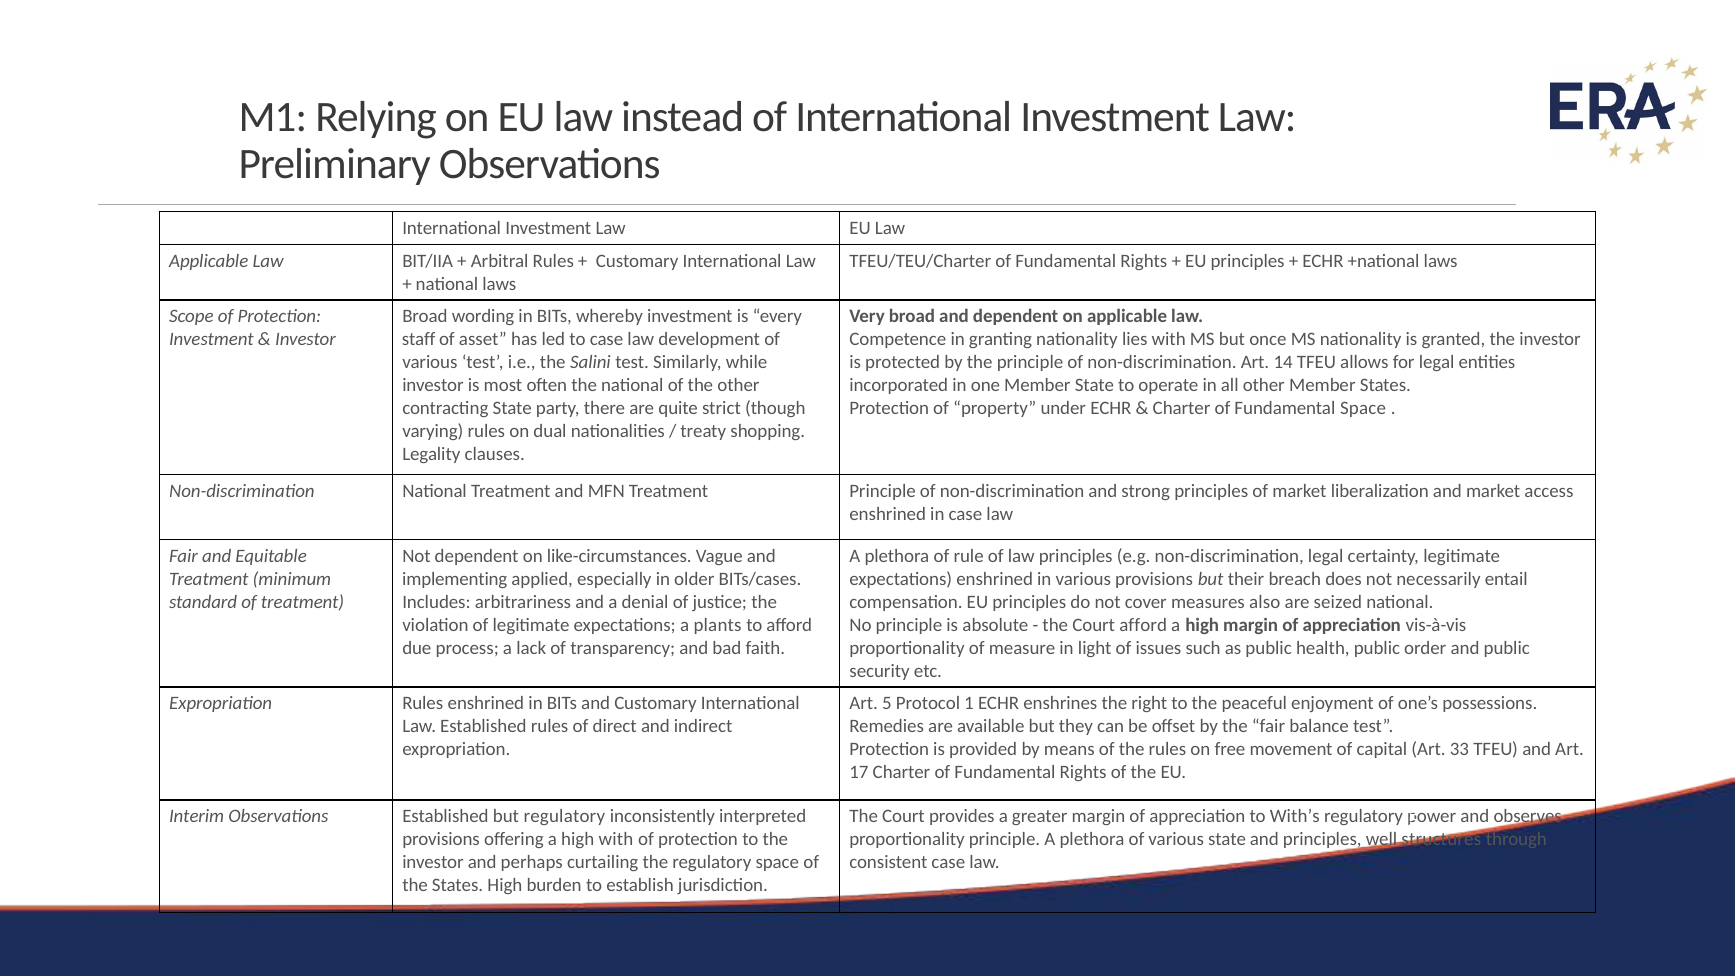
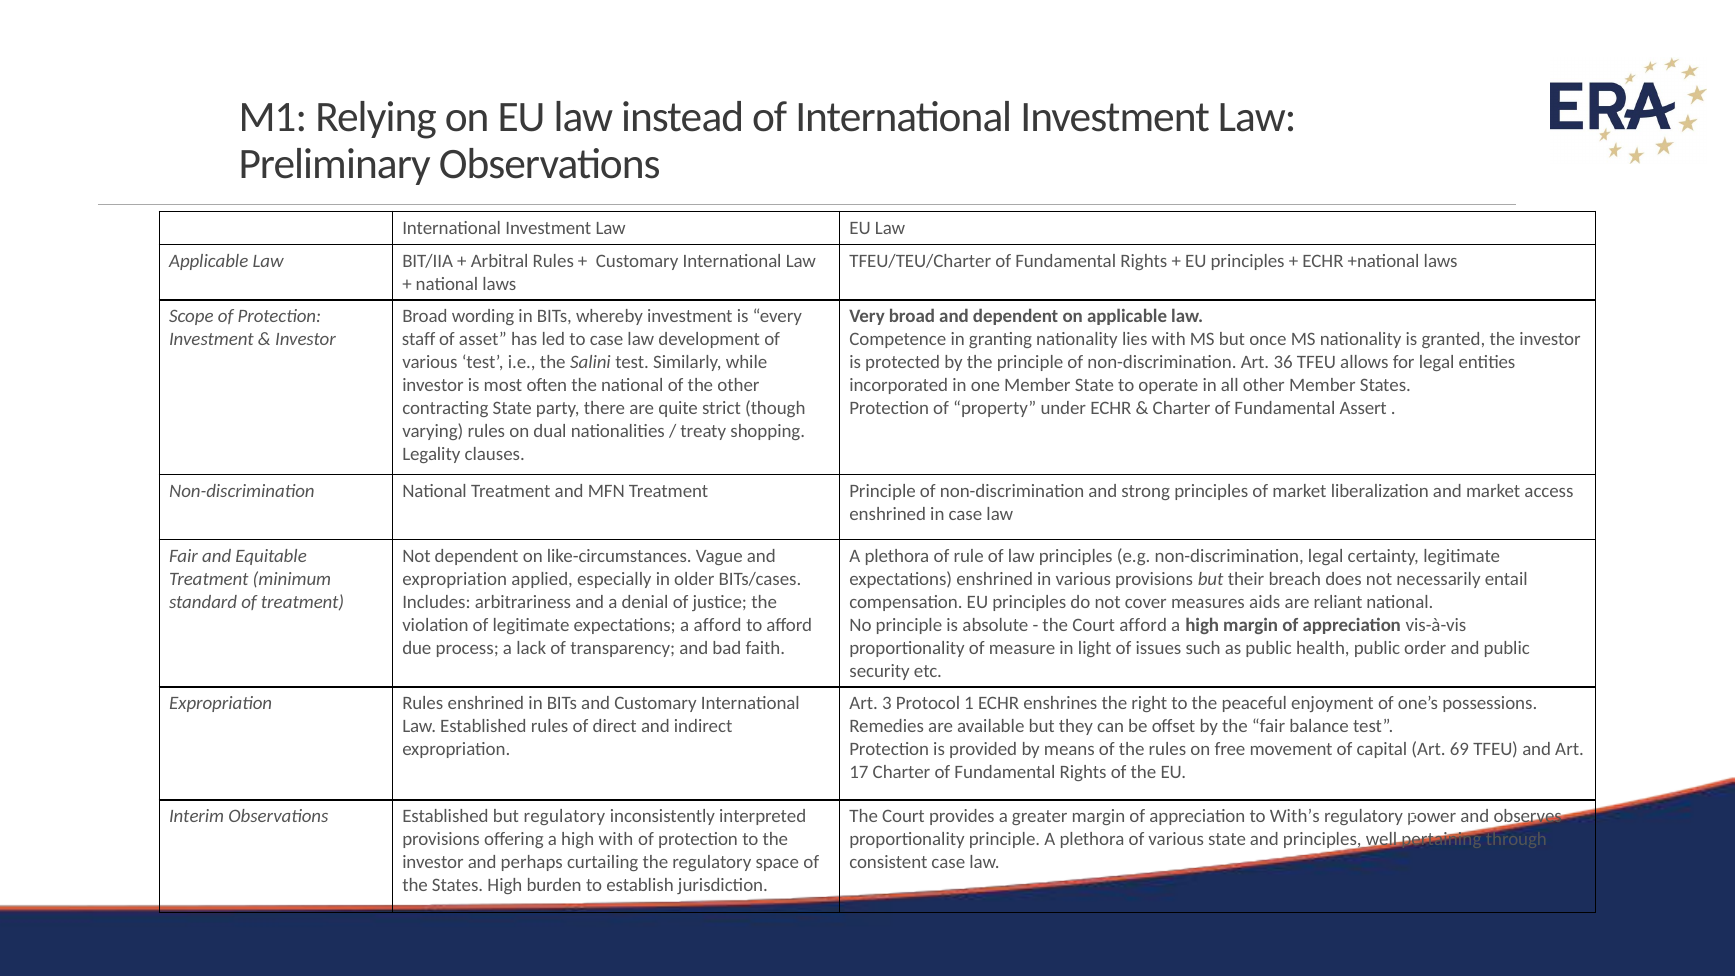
14: 14 -> 36
Fundamental Space: Space -> Assert
implementing at (455, 579): implementing -> expropriation
also: also -> aids
seized: seized -> reliant
a plants: plants -> afford
Art 5: 5 -> 3
33: 33 -> 69
structures: structures -> pertaining
